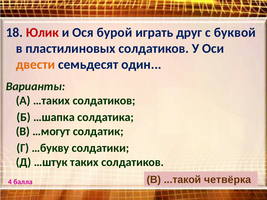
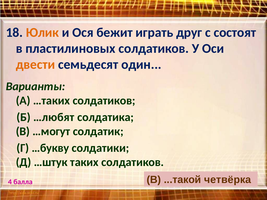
Юлик colour: red -> orange
бурой: бурой -> бежит
буквой: буквой -> состоят
…шапка: …шапка -> …любят
